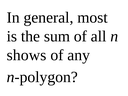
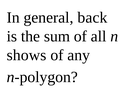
most: most -> back
